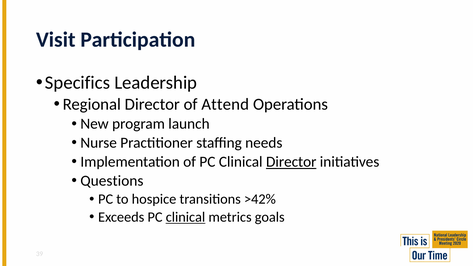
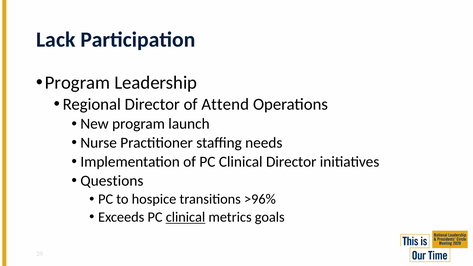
Visit: Visit -> Lack
Specifics at (78, 83): Specifics -> Program
Director at (291, 162) underline: present -> none
>42%: >42% -> >96%
